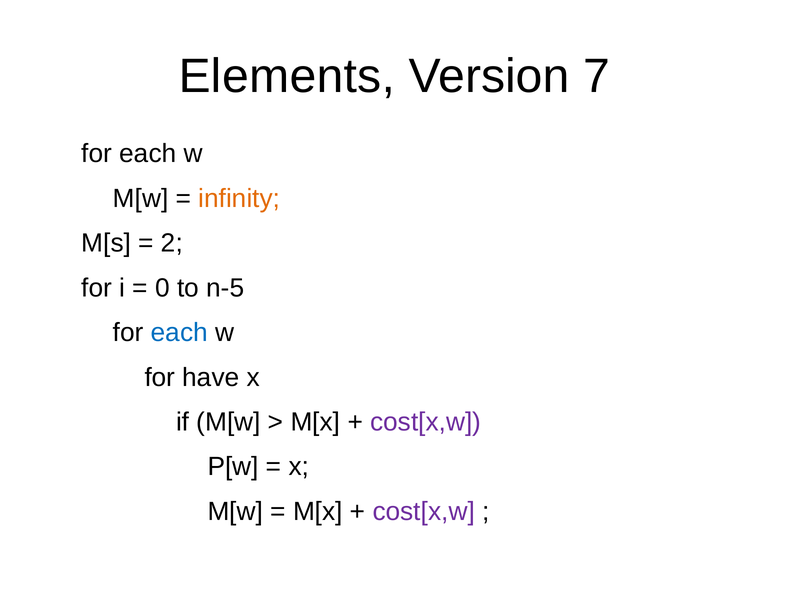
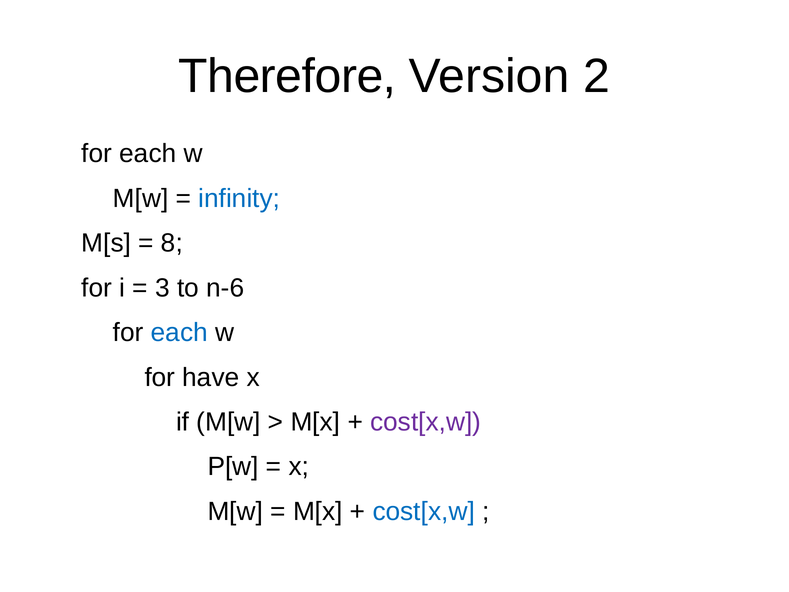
Elements: Elements -> Therefore
7: 7 -> 2
infinity colour: orange -> blue
2: 2 -> 8
0: 0 -> 3
n-5: n-5 -> n-6
cost[x,w at (424, 511) colour: purple -> blue
